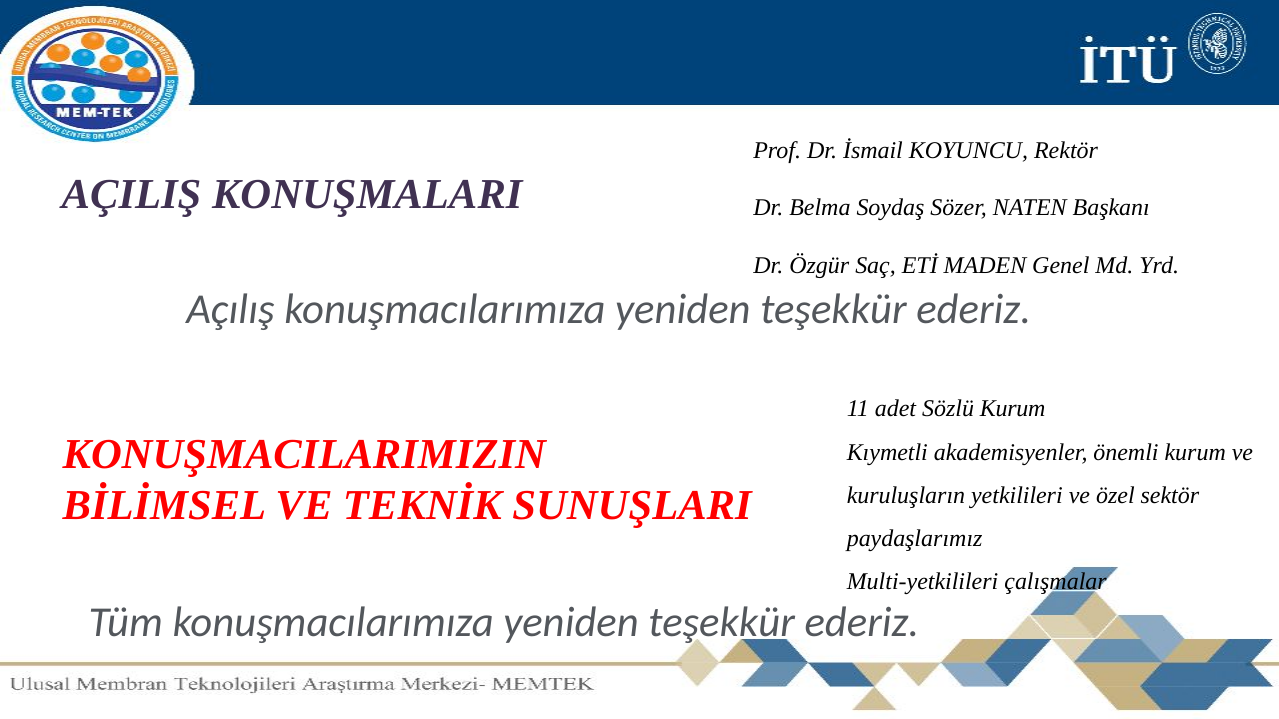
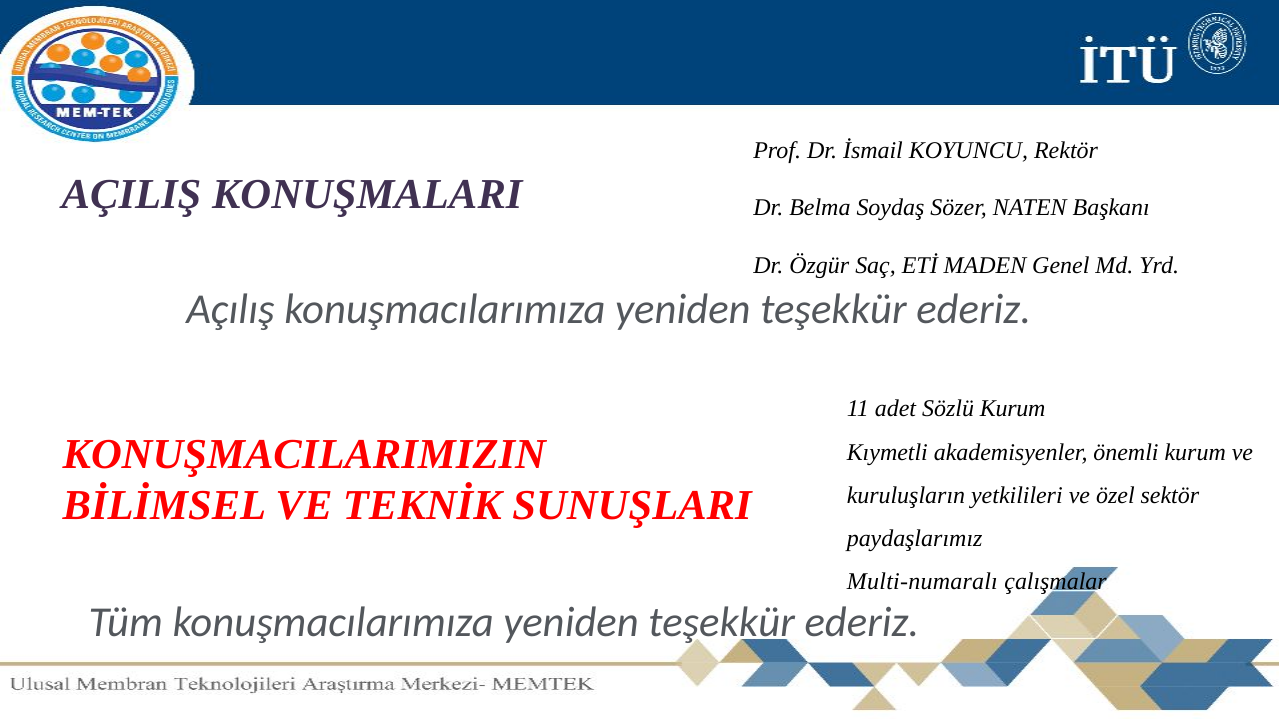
Multi-yetkilileri: Multi-yetkilileri -> Multi-numaralı
